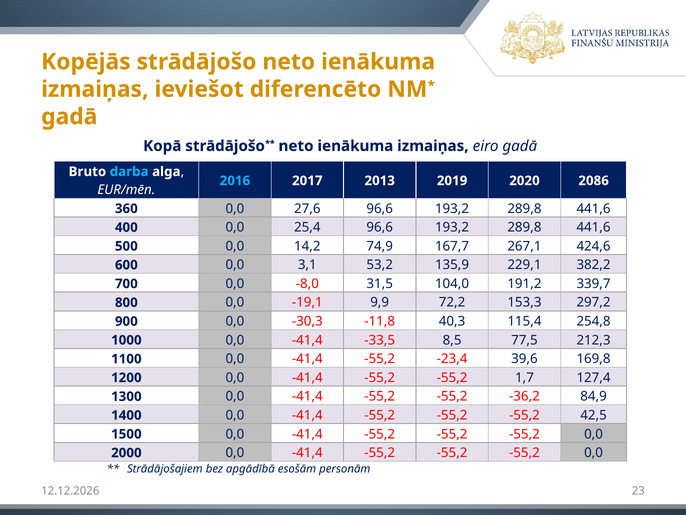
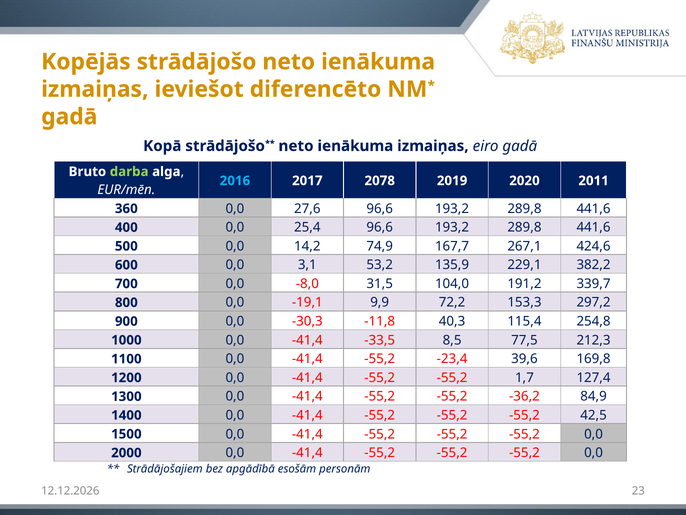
darba colour: light blue -> light green
2013: 2013 -> 2078
2086: 2086 -> 2011
